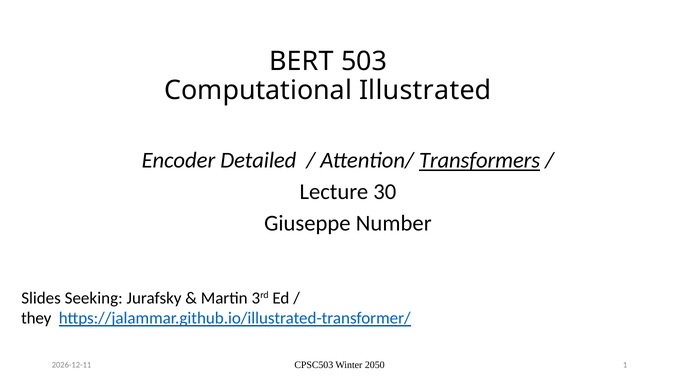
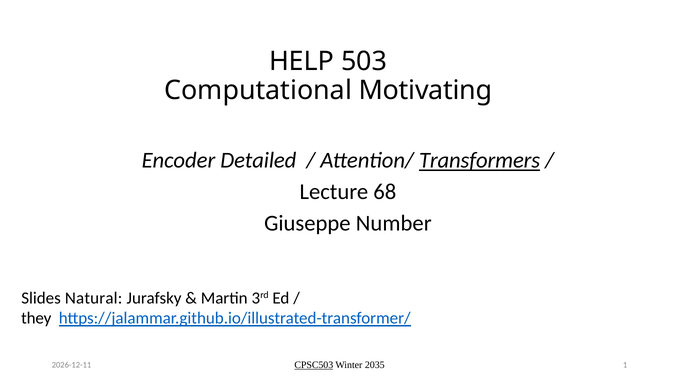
BERT: BERT -> HELP
Illustrated: Illustrated -> Motivating
30: 30 -> 68
Seeking: Seeking -> Natural
CPSC503 underline: none -> present
2050: 2050 -> 2035
